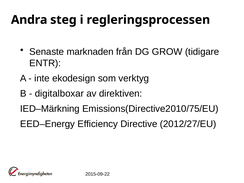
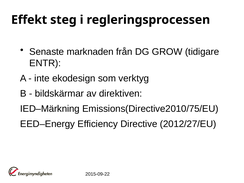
Andra: Andra -> Effekt
digitalboxar: digitalboxar -> bildskärmar
